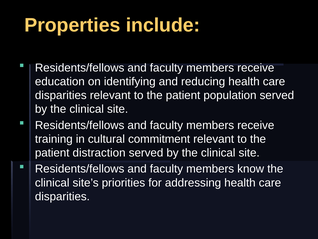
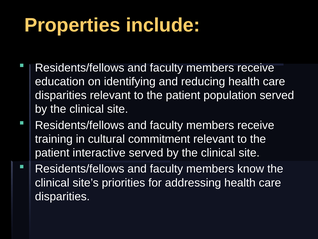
distraction: distraction -> interactive
